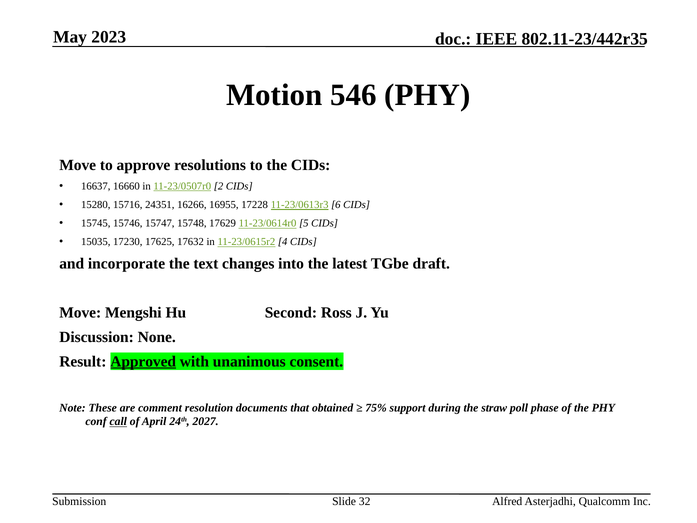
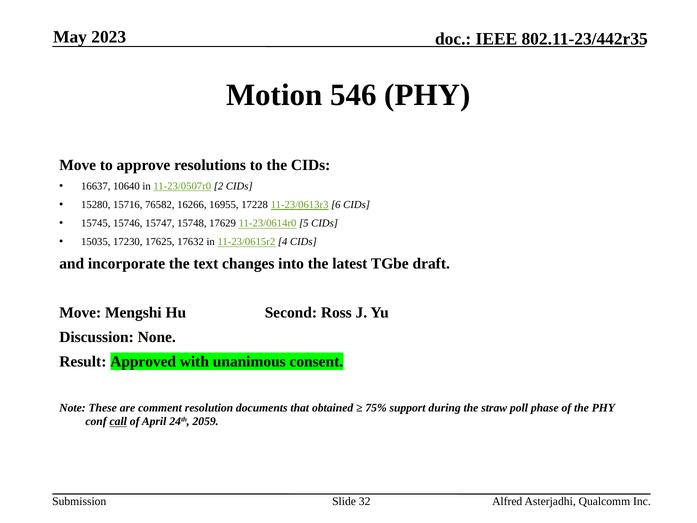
16660: 16660 -> 10640
24351: 24351 -> 76582
Approved underline: present -> none
2027: 2027 -> 2059
